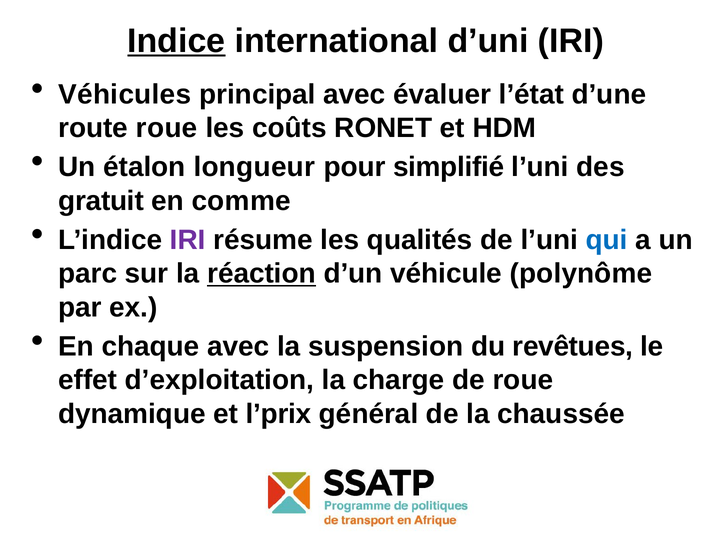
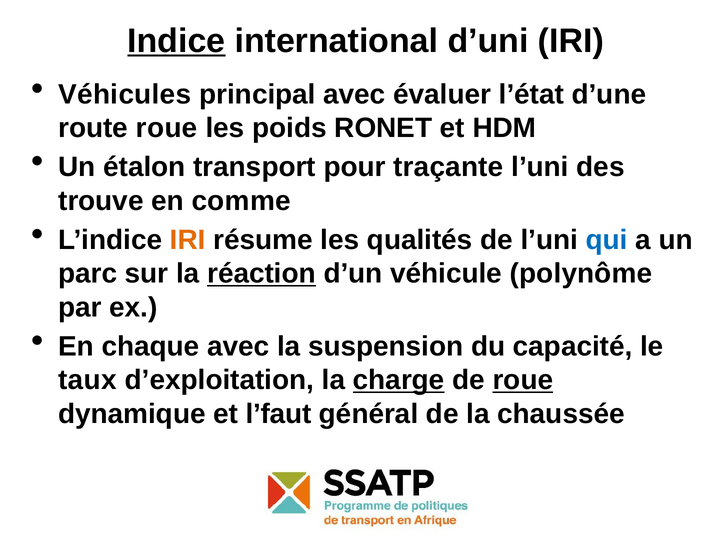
coûts: coûts -> poids
longueur: longueur -> transport
simplifié: simplifié -> traçante
gratuit: gratuit -> trouve
IRI at (188, 240) colour: purple -> orange
revêtues: revêtues -> capacité
effet: effet -> taux
charge underline: none -> present
roue at (523, 380) underline: none -> present
l’prix: l’prix -> l’faut
